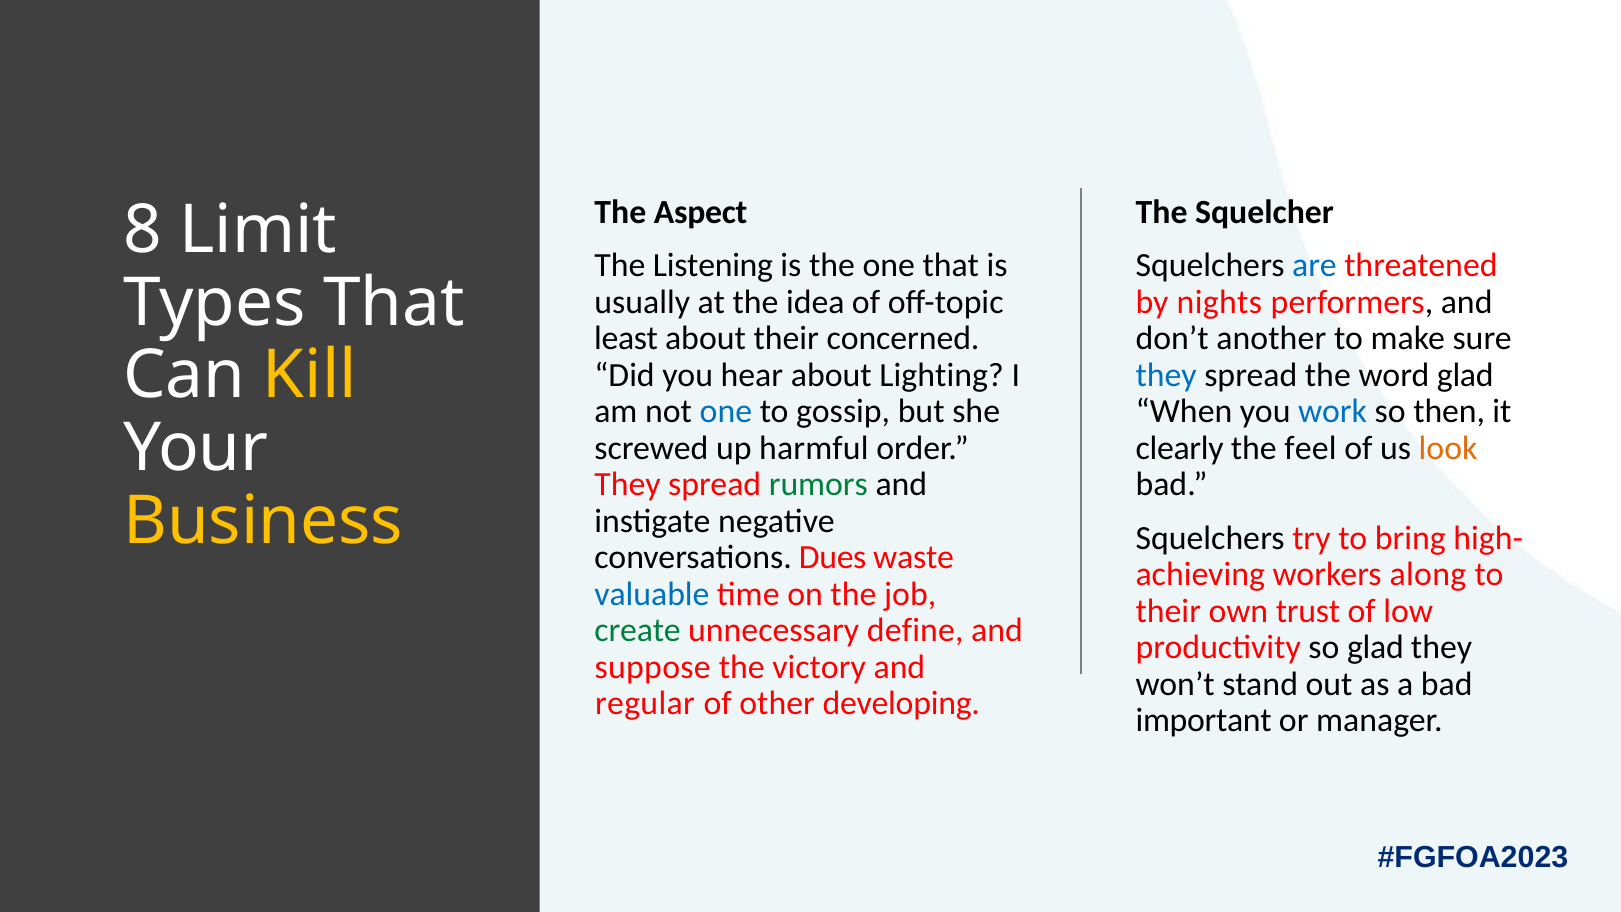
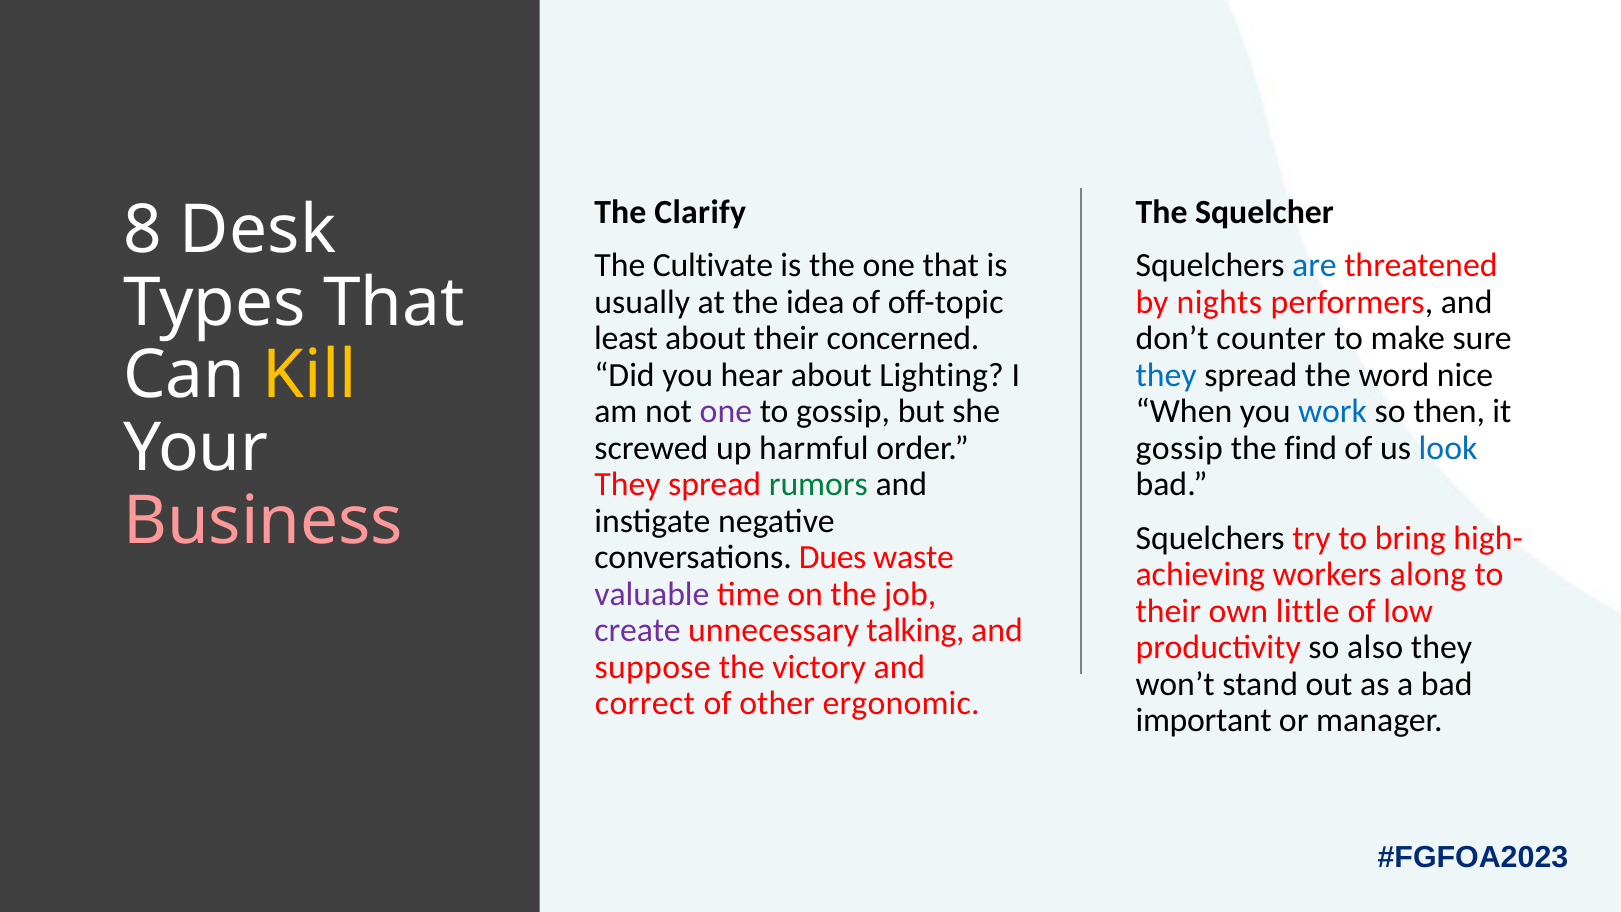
Aspect: Aspect -> Clarify
Limit: Limit -> Desk
Listening: Listening -> Cultivate
another: another -> counter
word glad: glad -> nice
one at (726, 411) colour: blue -> purple
clearly at (1180, 448): clearly -> gossip
feel: feel -> find
look colour: orange -> blue
Business colour: yellow -> pink
valuable colour: blue -> purple
trust: trust -> little
create colour: green -> purple
define: define -> talking
so glad: glad -> also
regular: regular -> correct
developing: developing -> ergonomic
